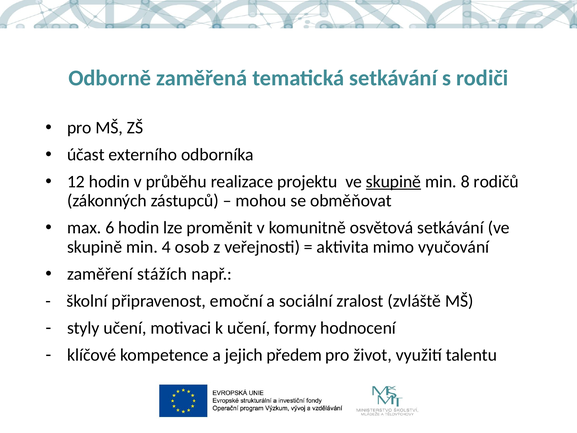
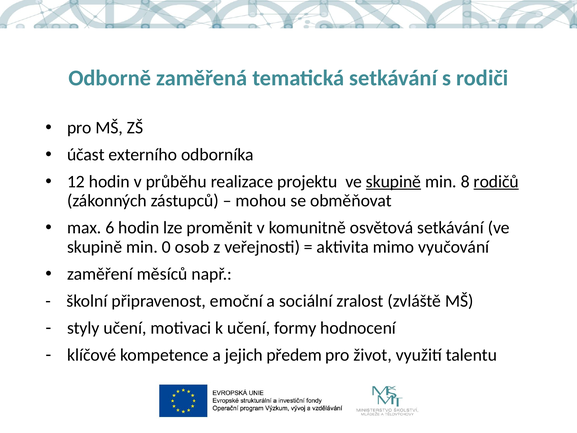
rodičů underline: none -> present
4: 4 -> 0
stážích: stážích -> měsíců
